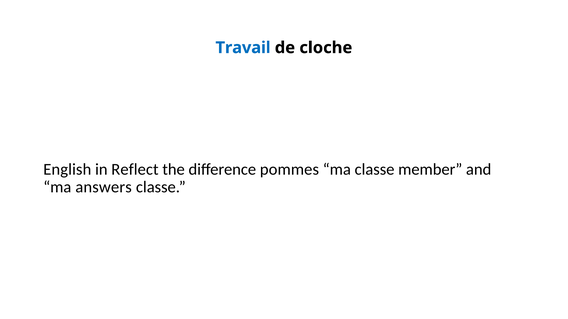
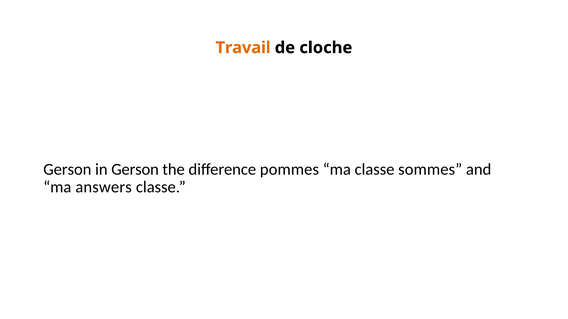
Travail colour: blue -> orange
English at (67, 169): English -> Gerson
in Reflect: Reflect -> Gerson
member: member -> sommes
